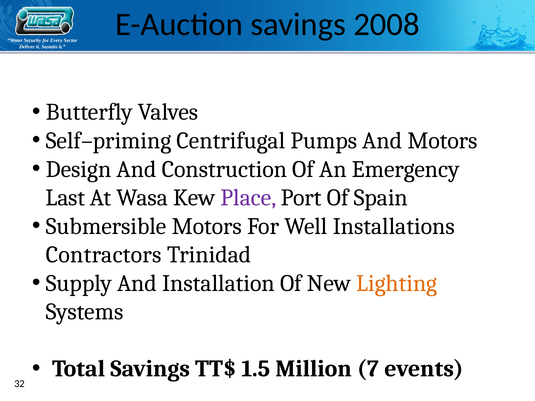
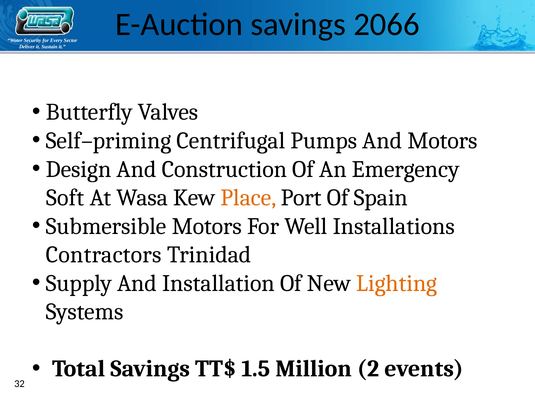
2008: 2008 -> 2066
Last: Last -> Soft
Place colour: purple -> orange
7: 7 -> 2
